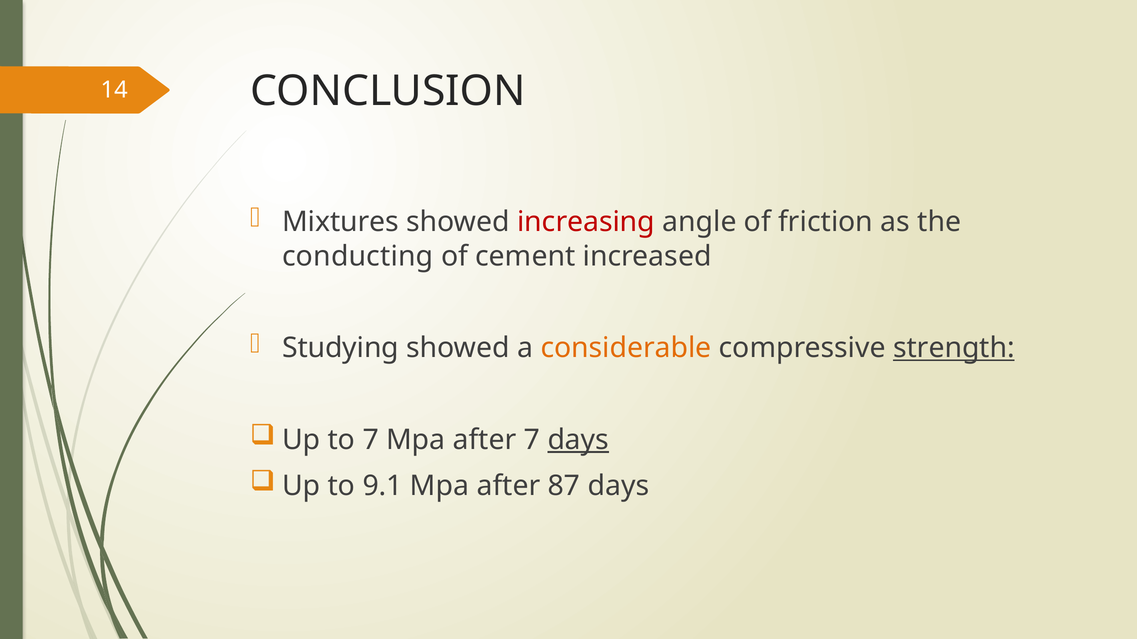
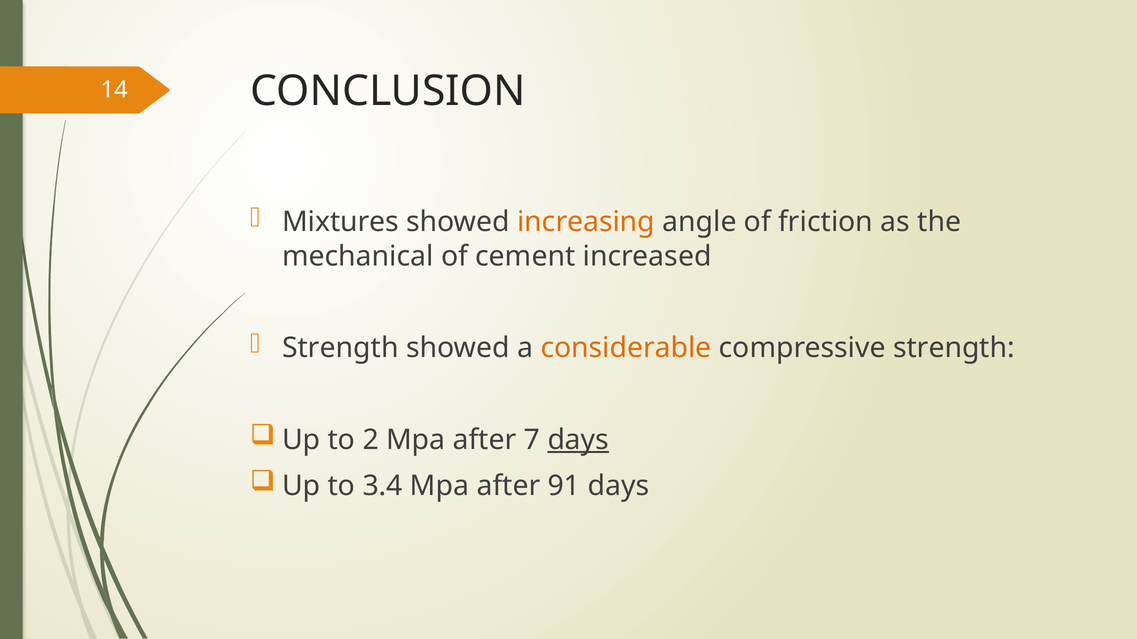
increasing colour: red -> orange
conducting: conducting -> mechanical
Studying at (340, 348): Studying -> Strength
strength at (954, 348) underline: present -> none
to 7: 7 -> 2
9.1: 9.1 -> 3.4
87: 87 -> 91
